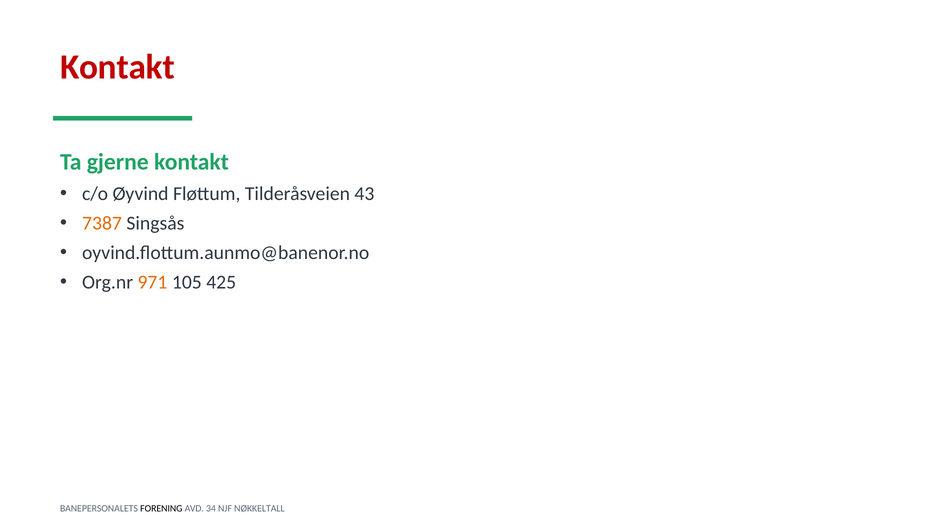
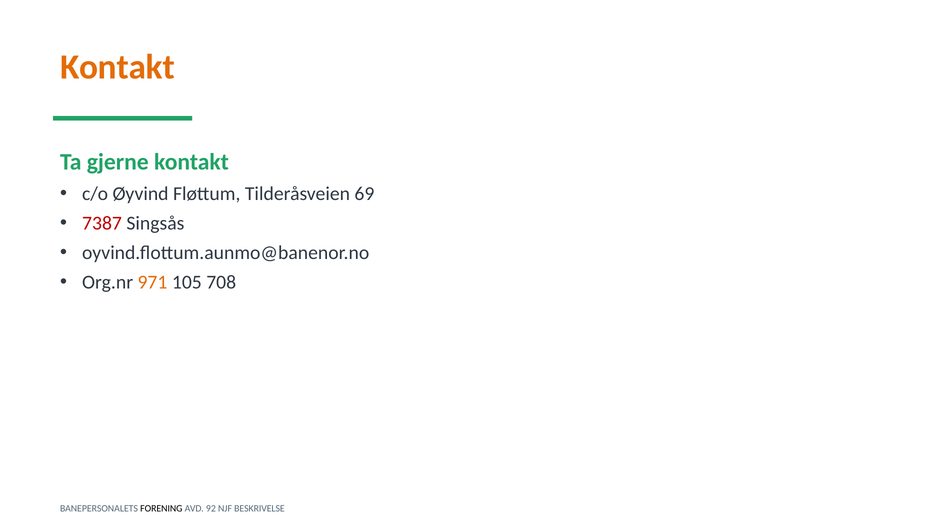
Kontakt at (117, 67) colour: red -> orange
43: 43 -> 69
7387 colour: orange -> red
425: 425 -> 708
34: 34 -> 92
NØKKELTALL: NØKKELTALL -> BESKRIVELSE
